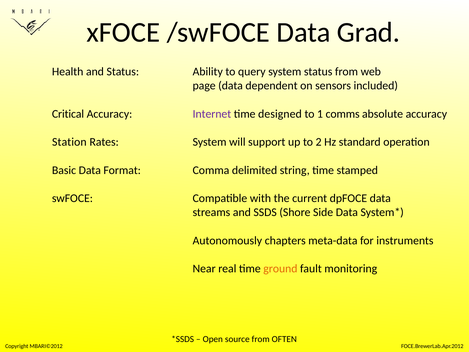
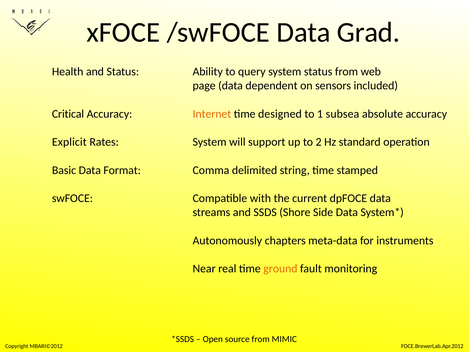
Internet colour: purple -> orange
comms: comms -> subsea
Station: Station -> Explicit
OFTEN: OFTEN -> MIMIC
